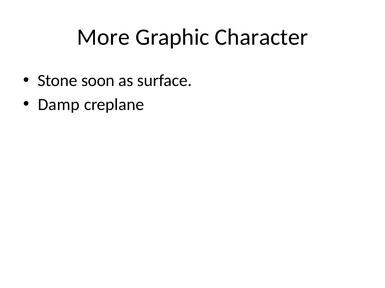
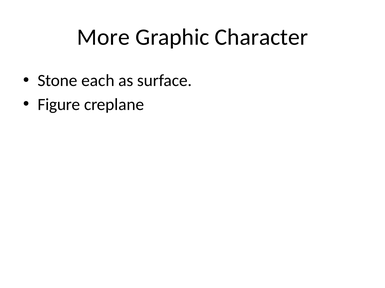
soon: soon -> each
Damp: Damp -> Figure
